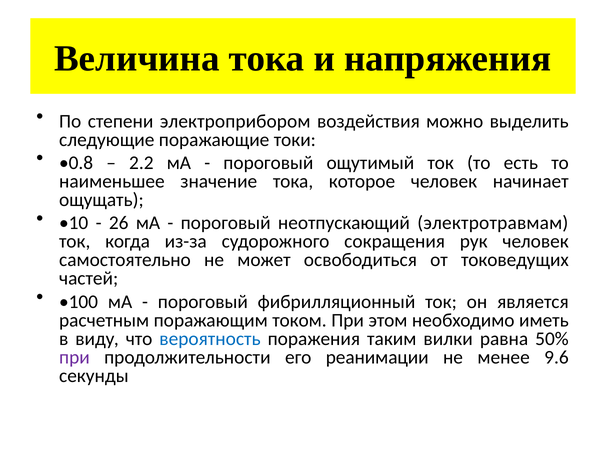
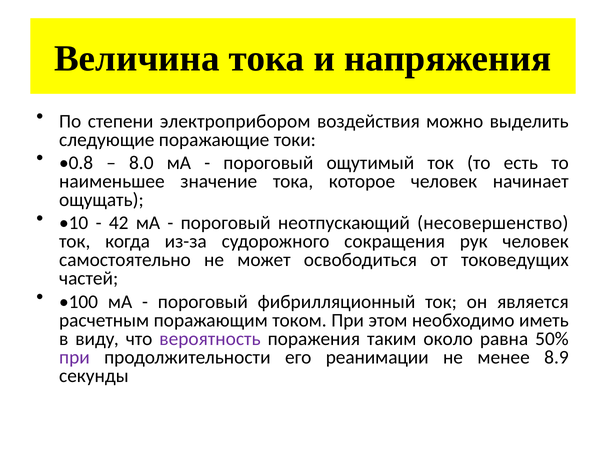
2.2: 2.2 -> 8.0
26: 26 -> 42
электротравмам: электротравмам -> несовершенство
вероятность colour: blue -> purple
вилки: вилки -> около
9.6: 9.6 -> 8.9
